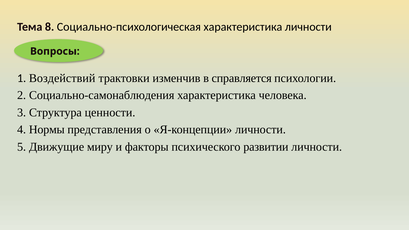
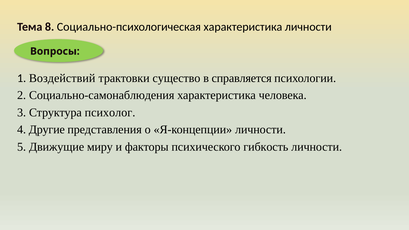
изменчив: изменчив -> существо
ценности: ценности -> психолог
Нормы: Нормы -> Другие
развитии: развитии -> гибкость
